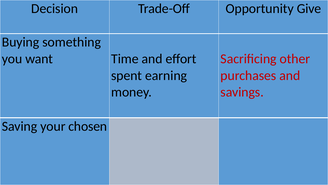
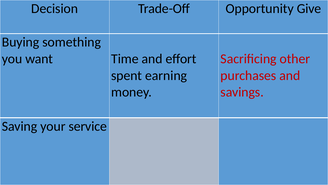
chosen: chosen -> service
